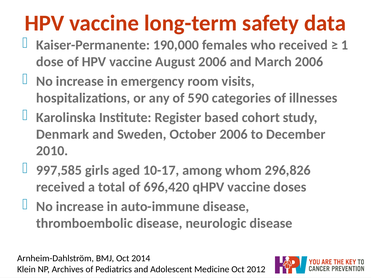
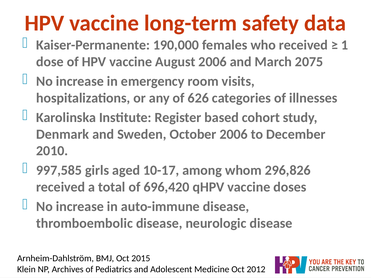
March 2006: 2006 -> 2075
590: 590 -> 626
2014: 2014 -> 2015
